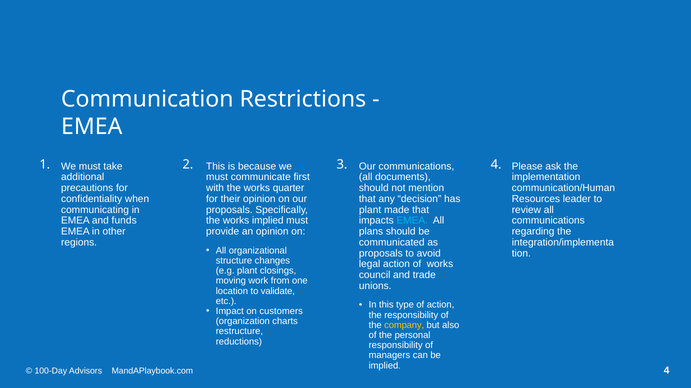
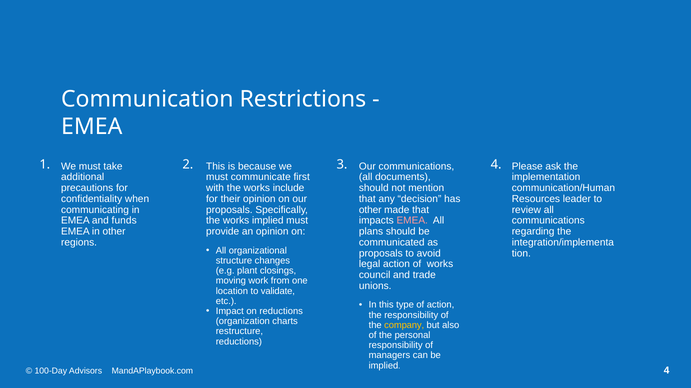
quarter: quarter -> include
plant at (370, 210): plant -> other
EMEA at (412, 221) colour: light blue -> pink
on customers: customers -> reductions
